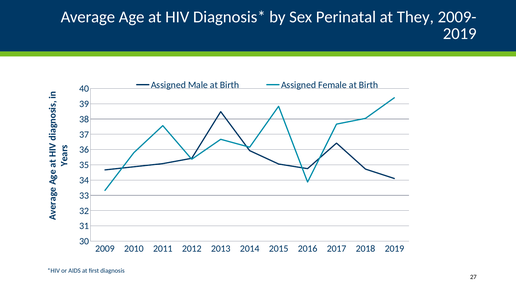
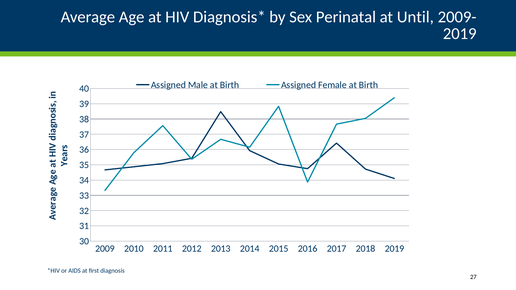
They: They -> Until
